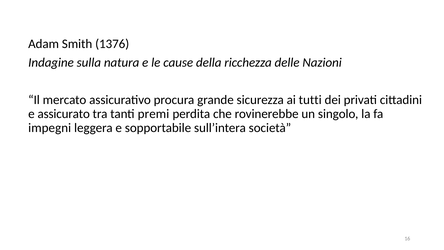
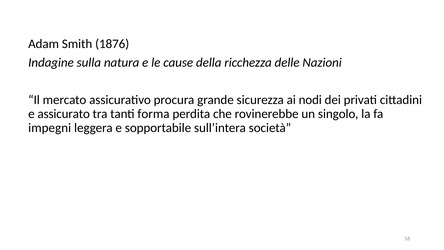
1376: 1376 -> 1876
tutti: tutti -> nodi
premi: premi -> forma
